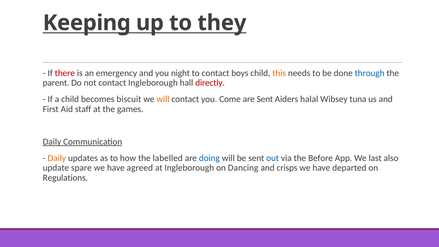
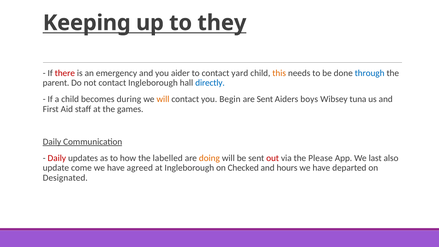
night: night -> aider
boys: boys -> yard
directly colour: red -> blue
biscuit: biscuit -> during
Come: Come -> Begin
halal: halal -> boys
Daily at (57, 158) colour: orange -> red
doing colour: blue -> orange
out colour: blue -> red
Before: Before -> Please
spare: spare -> come
Dancing: Dancing -> Checked
crisps: crisps -> hours
Regulations: Regulations -> Designated
